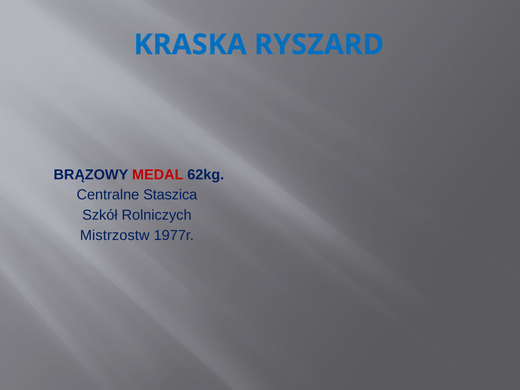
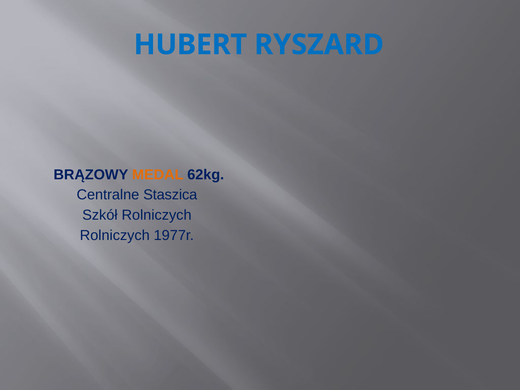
KRASKA: KRASKA -> HUBERT
MEDAL colour: red -> orange
Mistrzostw at (115, 235): Mistrzostw -> Rolniczych
